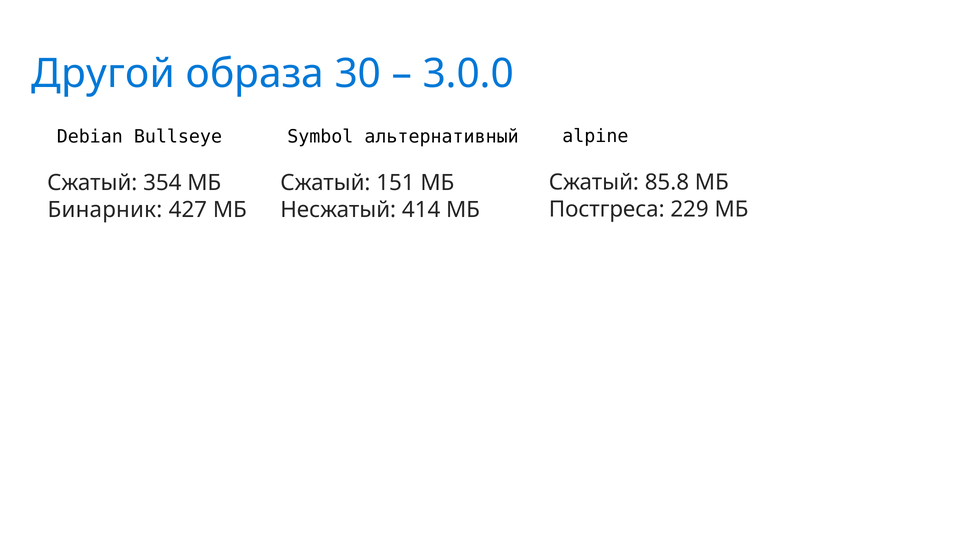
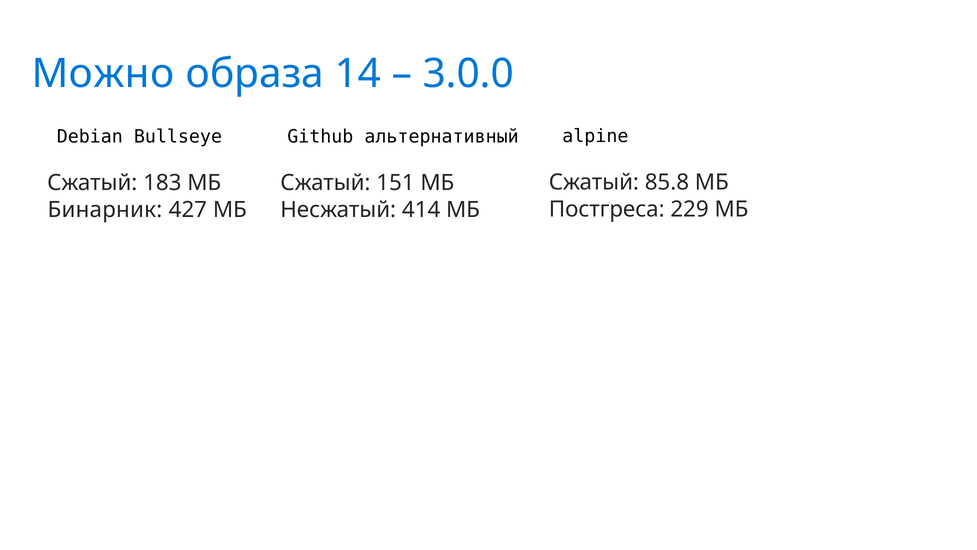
Другой: Другой -> Можно
30: 30 -> 14
Symbol: Symbol -> Github
354: 354 -> 183
